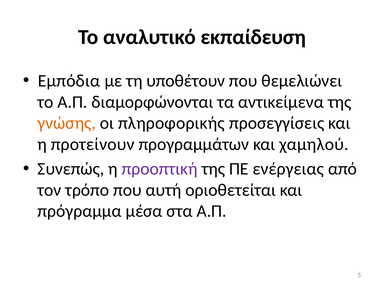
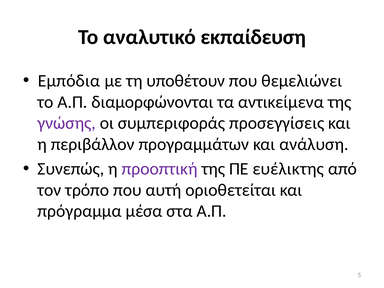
γνώσης colour: orange -> purple
πληροφορικής: πληροφορικής -> συμπεριφοράς
προτείνουν: προτείνουν -> περιβάλλον
χαμηλού: χαμηλού -> ανάλυση
ενέργειας: ενέργειας -> ευέλικτης
